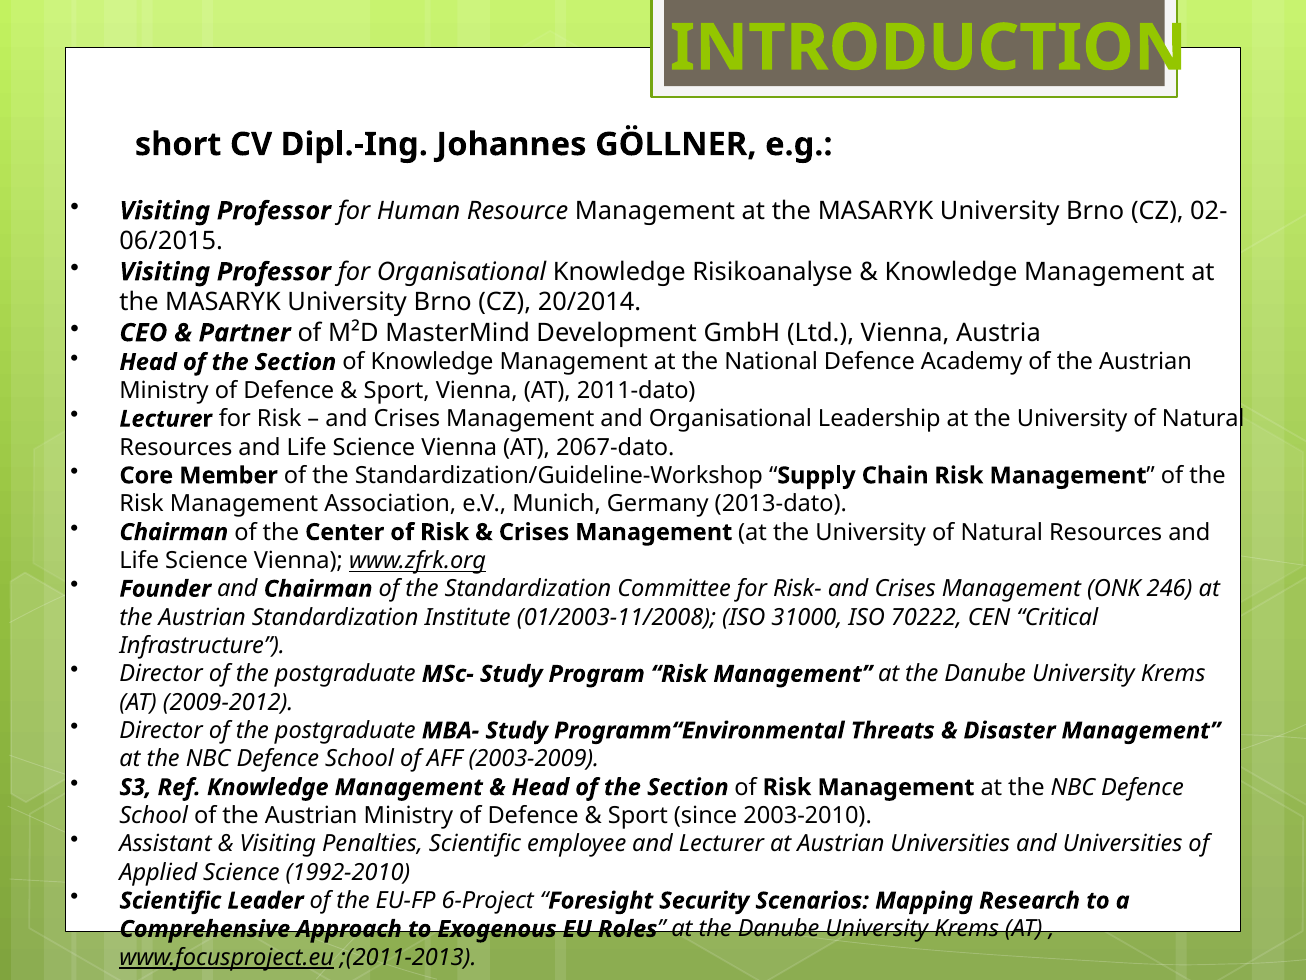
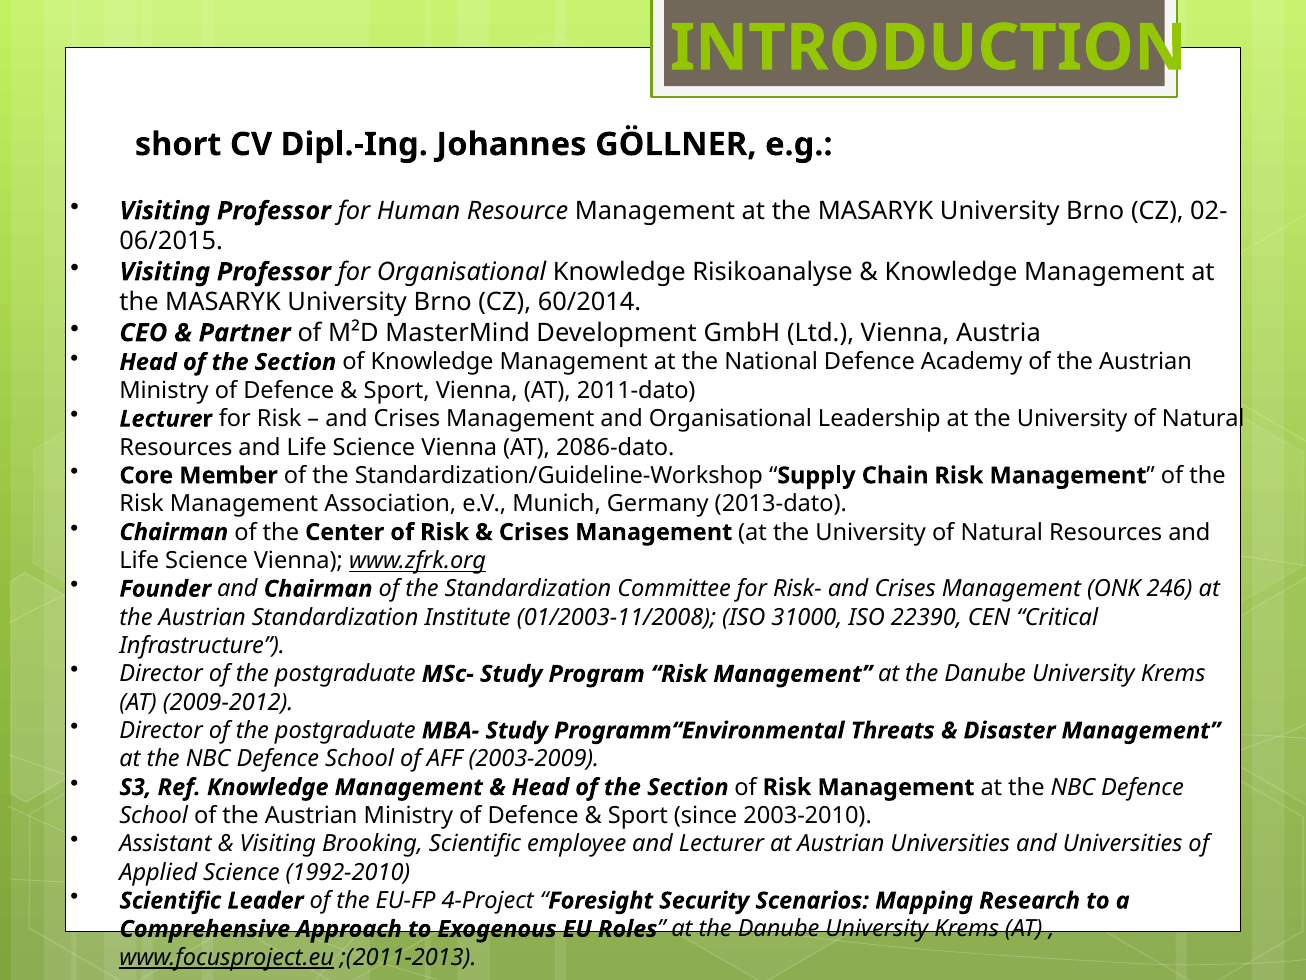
20/2014: 20/2014 -> 60/2014
2067-dato: 2067-dato -> 2086-dato
70222: 70222 -> 22390
Penalties: Penalties -> Brooking
6-Project: 6-Project -> 4-Project
